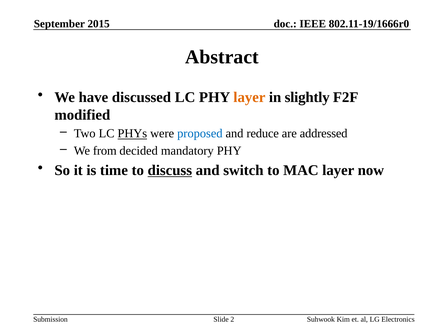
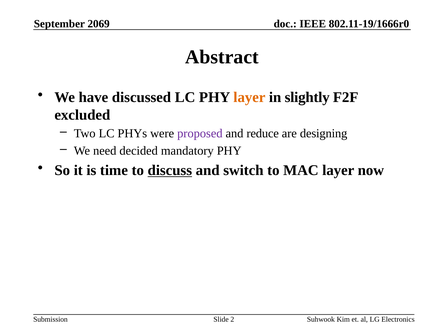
2015: 2015 -> 2069
modified: modified -> excluded
PHYs underline: present -> none
proposed colour: blue -> purple
addressed: addressed -> designing
from: from -> need
